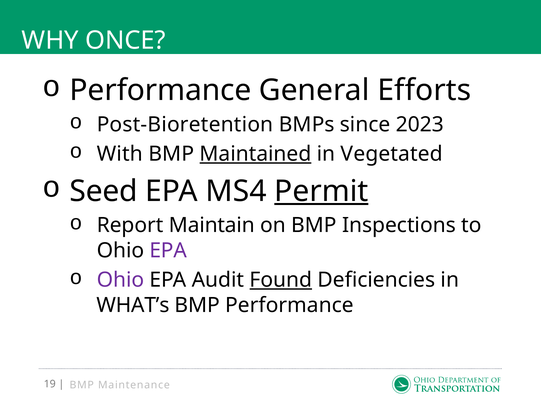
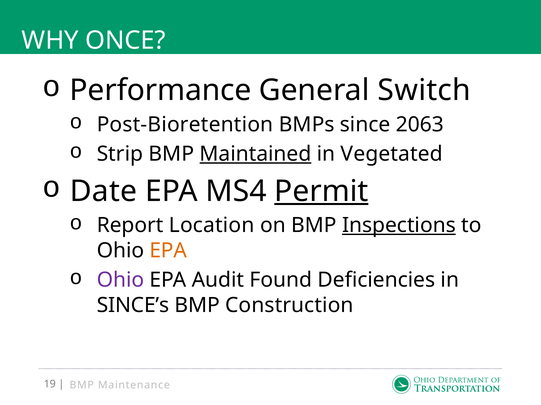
Efforts: Efforts -> Switch
2023: 2023 -> 2063
With: With -> Strip
Seed: Seed -> Date
Maintain: Maintain -> Location
Inspections underline: none -> present
EPA at (168, 251) colour: purple -> orange
Found underline: present -> none
WHAT’s: WHAT’s -> SINCE’s
BMP Performance: Performance -> Construction
